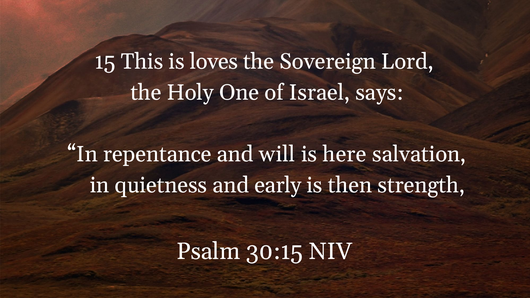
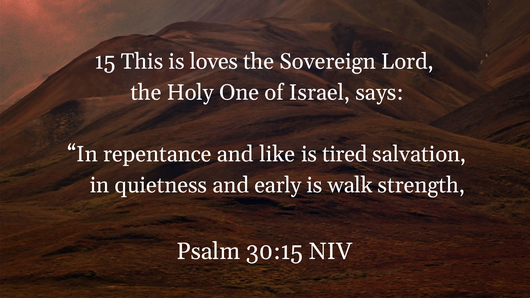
will: will -> like
here: here -> tired
then: then -> walk
